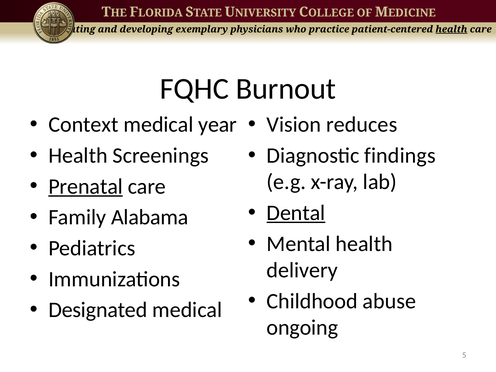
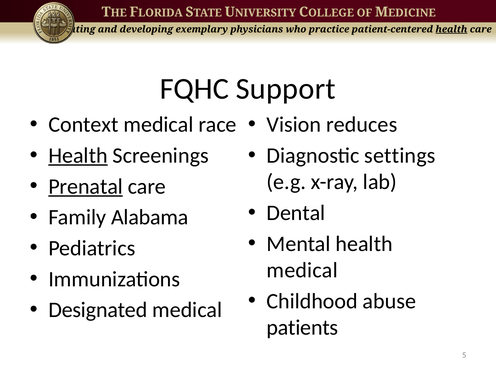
Burnout: Burnout -> Support
year: year -> race
Health at (78, 156) underline: none -> present
findings: findings -> settings
Dental underline: present -> none
delivery at (302, 270): delivery -> medical
ongoing: ongoing -> patients
